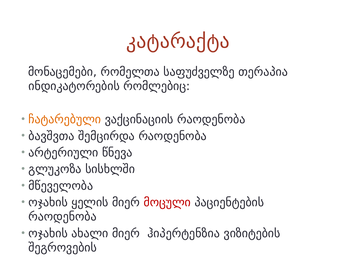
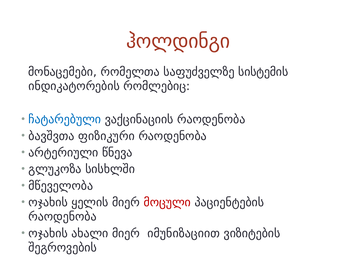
კატარაქტა: კატარაქტა -> ჰოლდინგი
თერაპია: თერაპია -> სისტემის
ჩატარებული colour: orange -> blue
შემცირდა: შემცირდა -> ფიზიკური
ჰიპერტენზია: ჰიპერტენზია -> იმუნიზაციით
